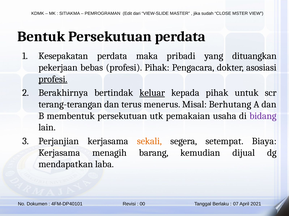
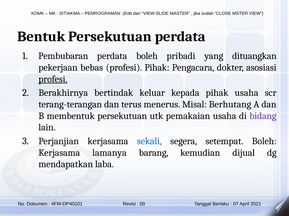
Kesepakatan: Kesepakatan -> Pembubaran
perdata maka: maka -> boleh
keluar underline: present -> none
pihak untuk: untuk -> usaha
sekali colour: orange -> blue
setempat Biaya: Biaya -> Boleh
menagih: menagih -> lamanya
